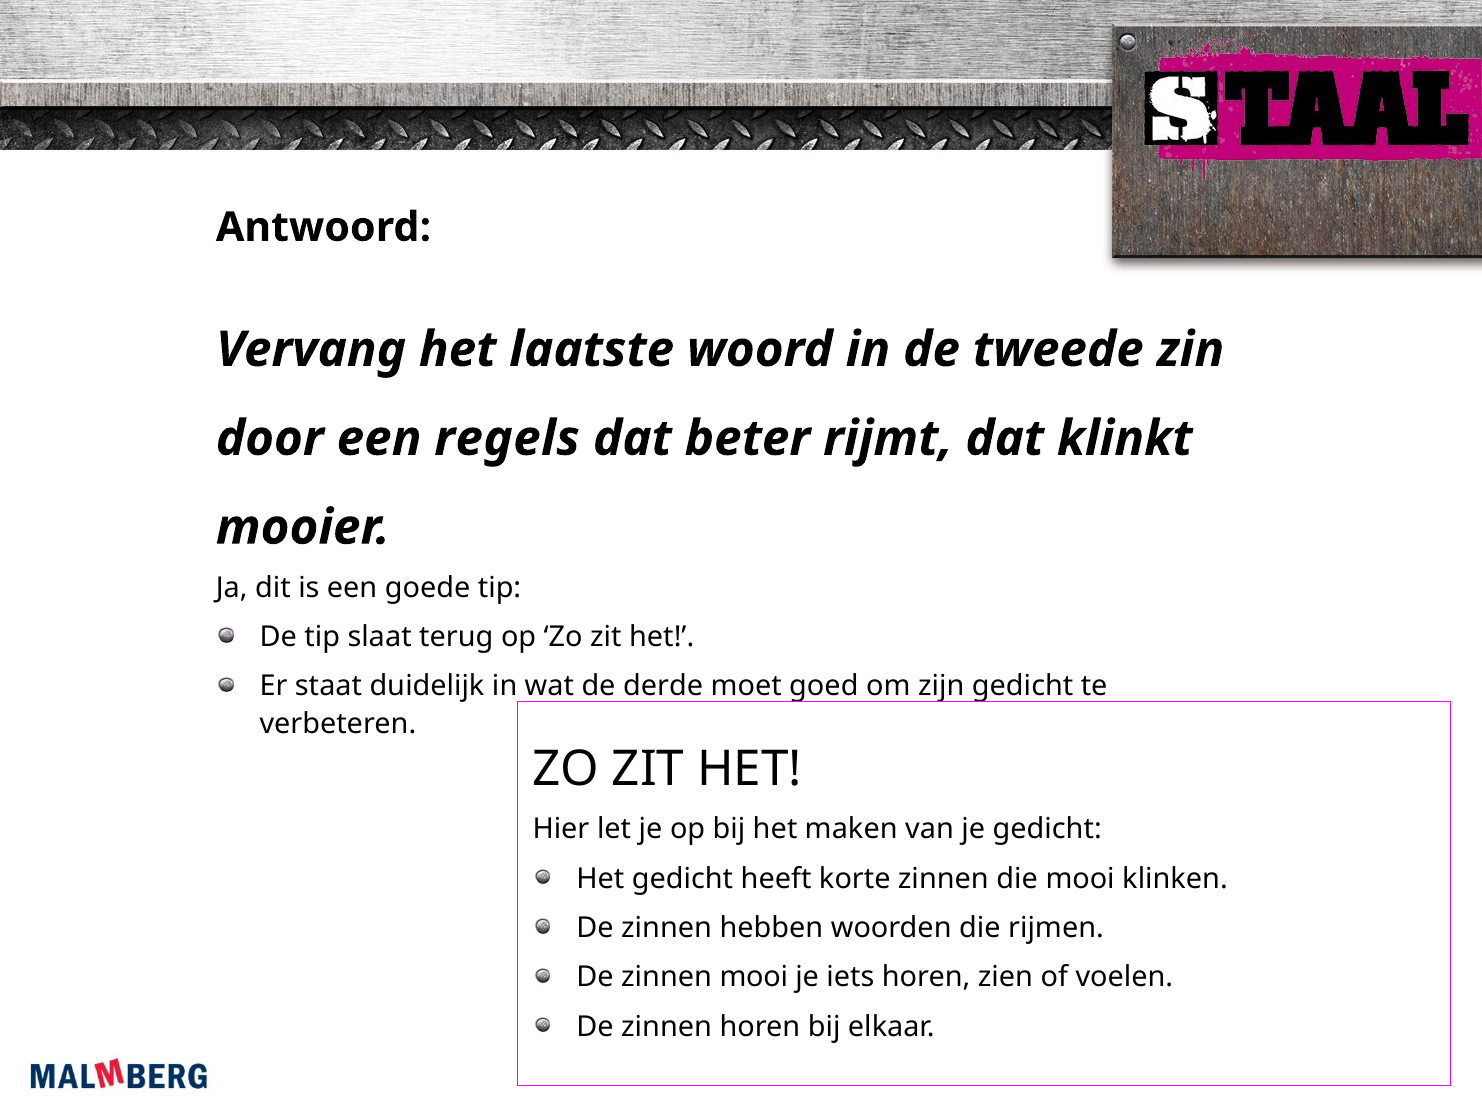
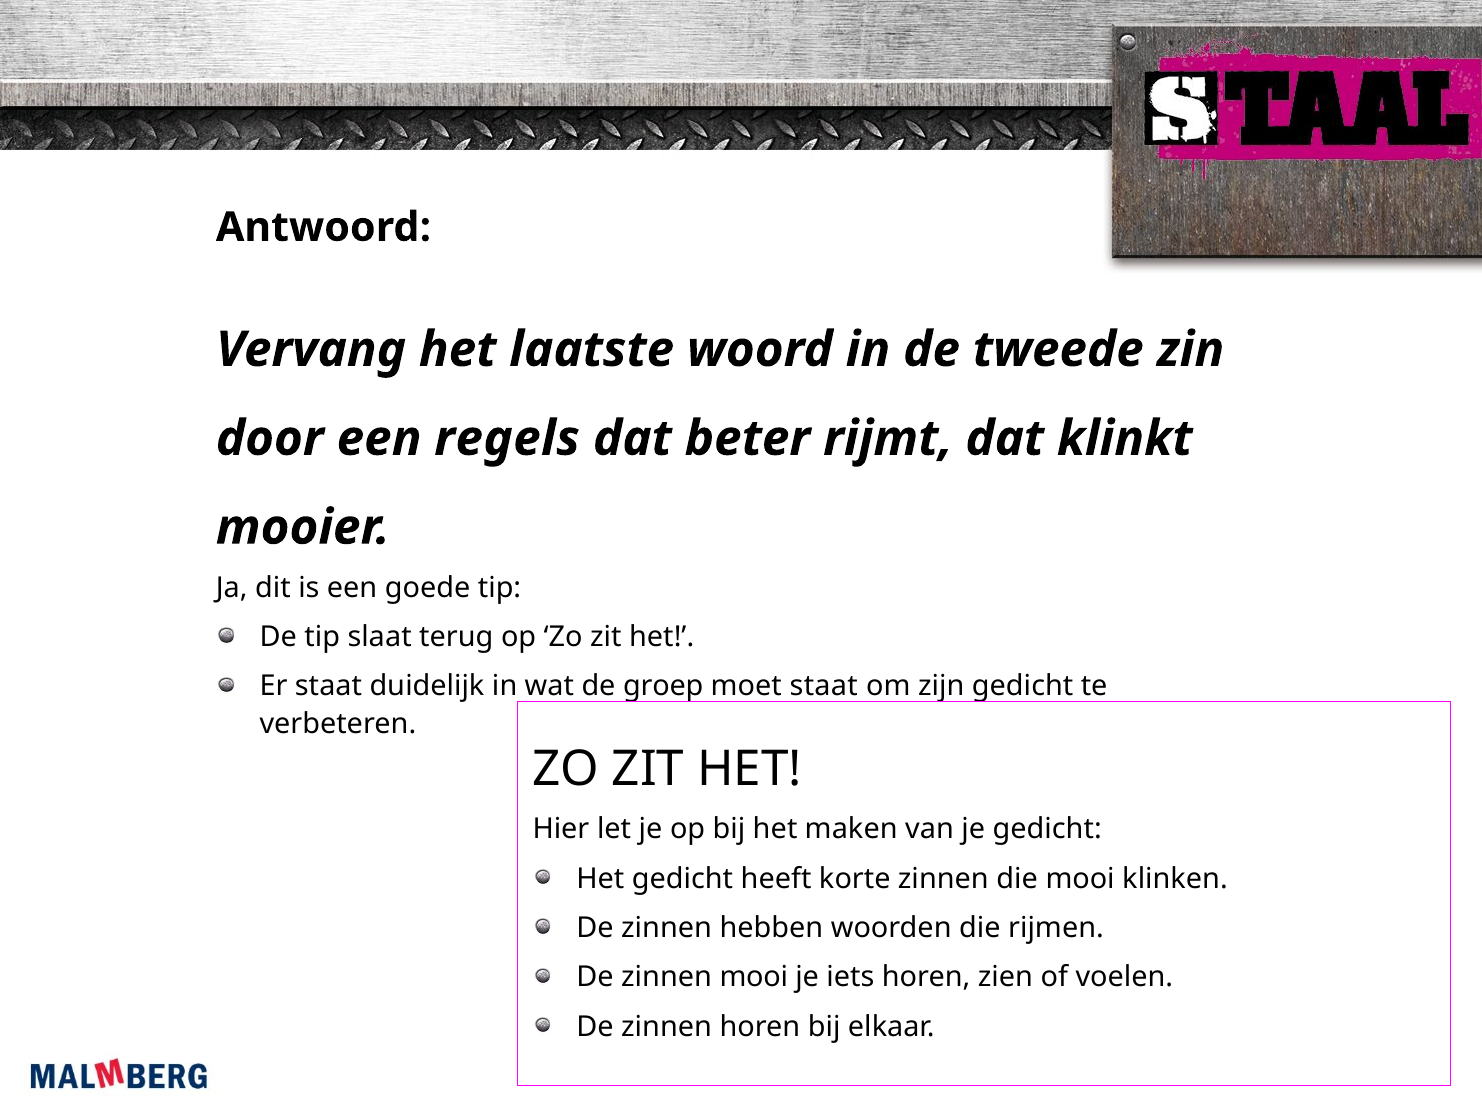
derde: derde -> groep
moet goed: goed -> staat
